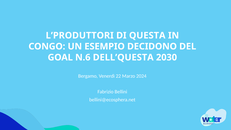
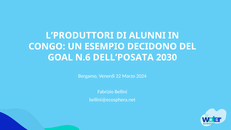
QUESTA: QUESTA -> ALUNNI
DELL’QUESTA: DELL’QUESTA -> DELL’POSATA
